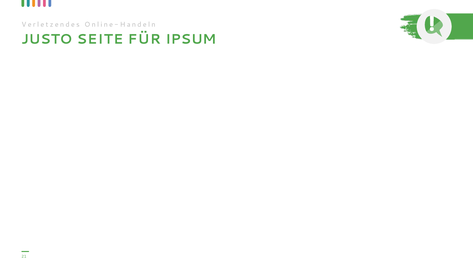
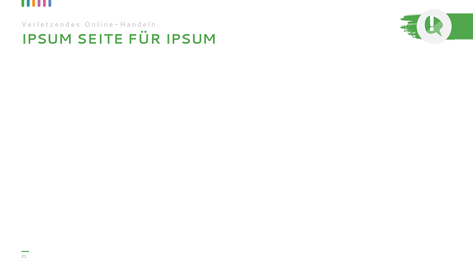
JUSTO at (47, 39): JUSTO -> IPSUM
